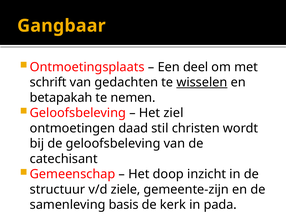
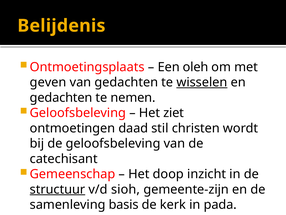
Gangbaar: Gangbaar -> Belijdenis
deel: deel -> oleh
schrift: schrift -> geven
betapakah at (61, 97): betapakah -> gedachten
ziel: ziel -> ziet
structuur underline: none -> present
ziele: ziele -> sioh
